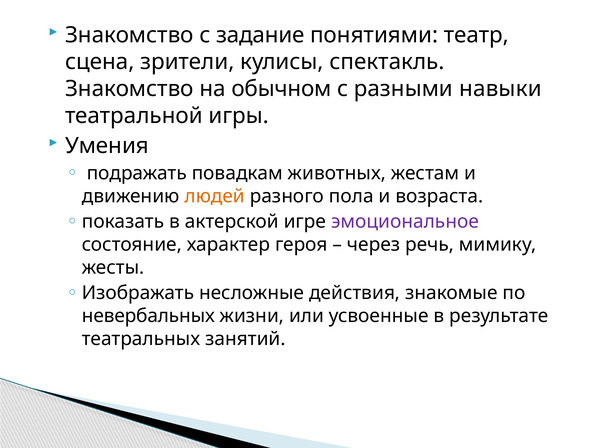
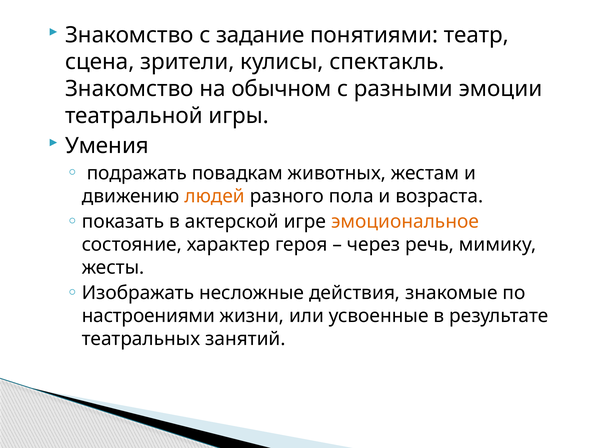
навыки: навыки -> эмоции
эмоциональное colour: purple -> orange
невербальных: невербальных -> настроениями
